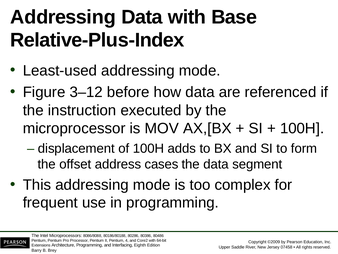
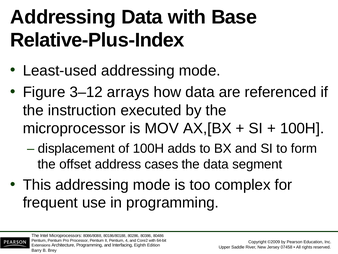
before: before -> arrays
